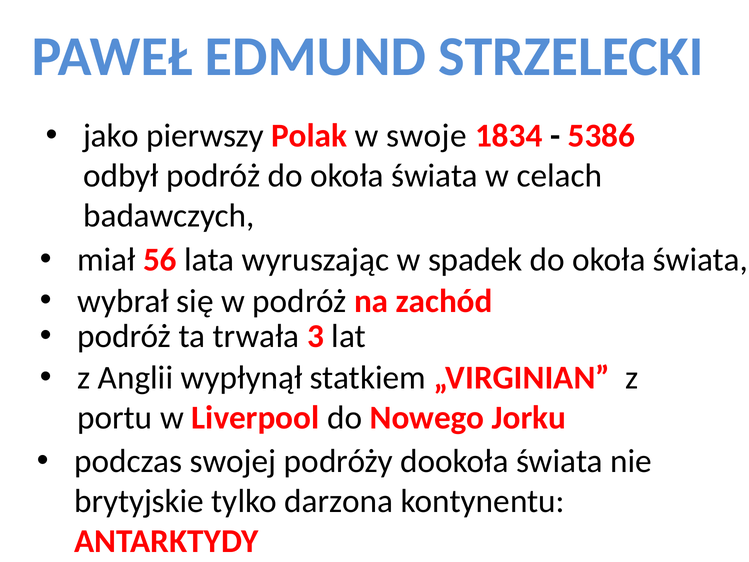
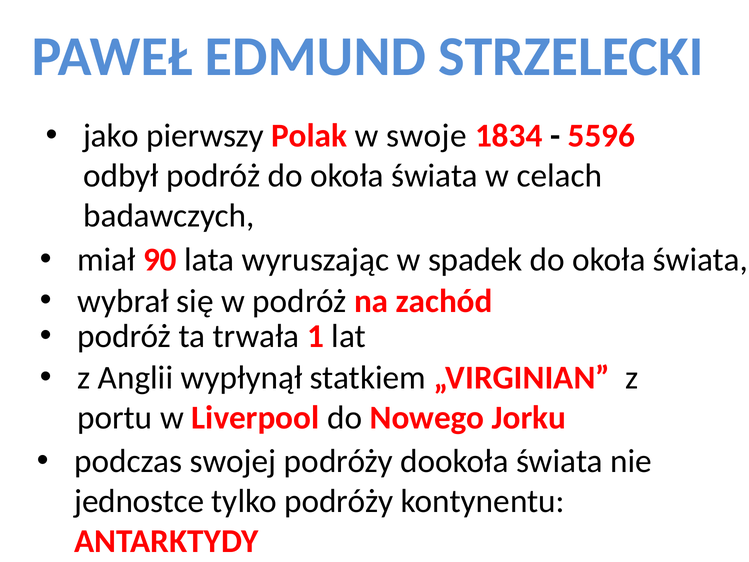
5386: 5386 -> 5596
56: 56 -> 90
3: 3 -> 1
brytyjskie: brytyjskie -> jednostce
tylko darzona: darzona -> podróży
